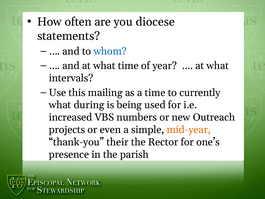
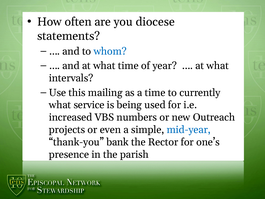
during: during -> service
mid-year colour: orange -> blue
their: their -> bank
